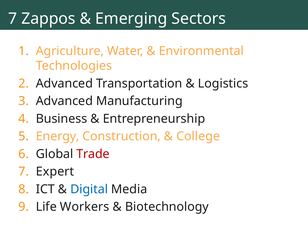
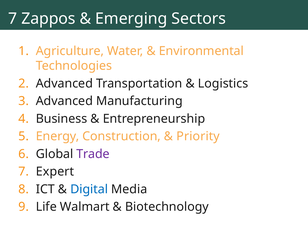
College: College -> Priority
Trade colour: red -> purple
Workers: Workers -> Walmart
